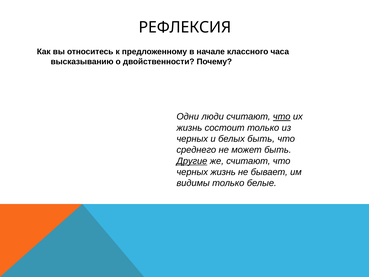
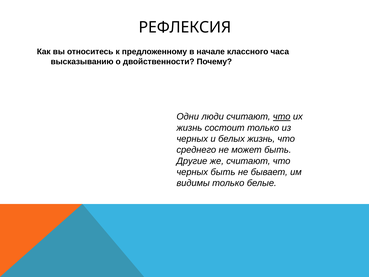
белых быть: быть -> жизнь
Другие underline: present -> none
черных жизнь: жизнь -> быть
